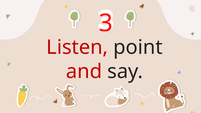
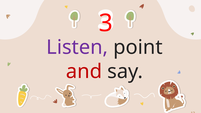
Listen colour: red -> purple
